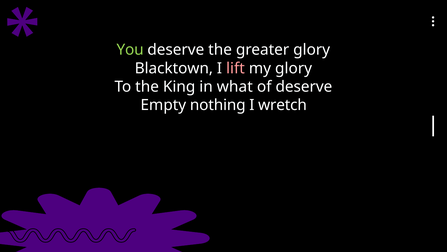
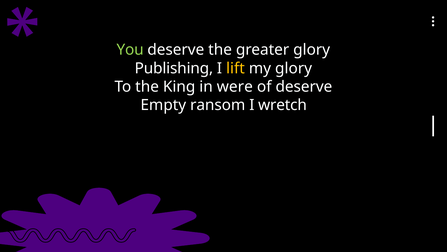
Blacktown: Blacktown -> Publishing
lift colour: pink -> yellow
what: what -> were
nothing: nothing -> ransom
